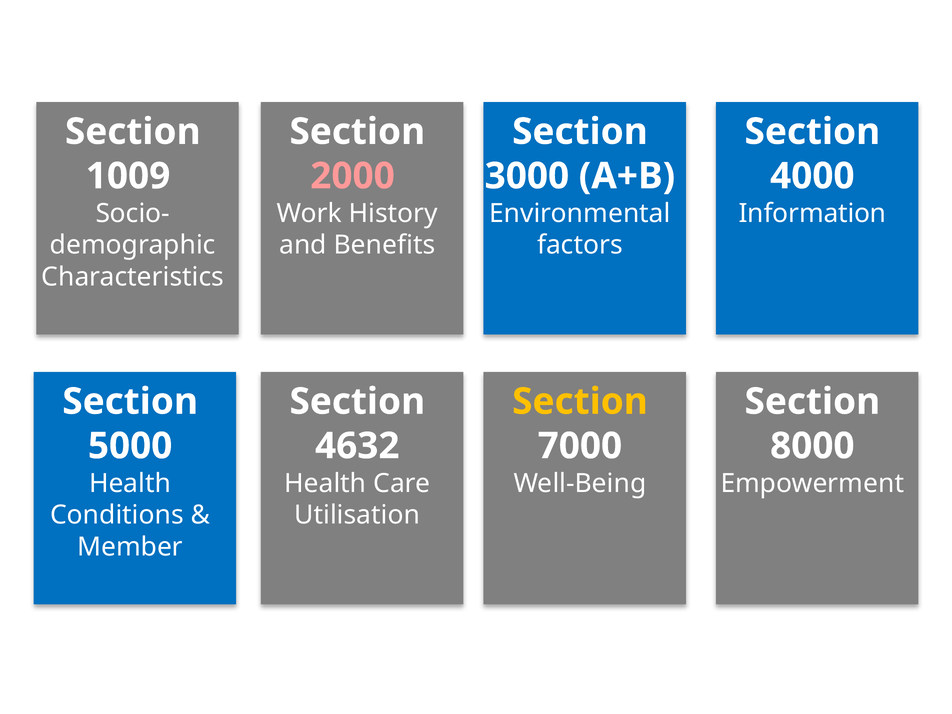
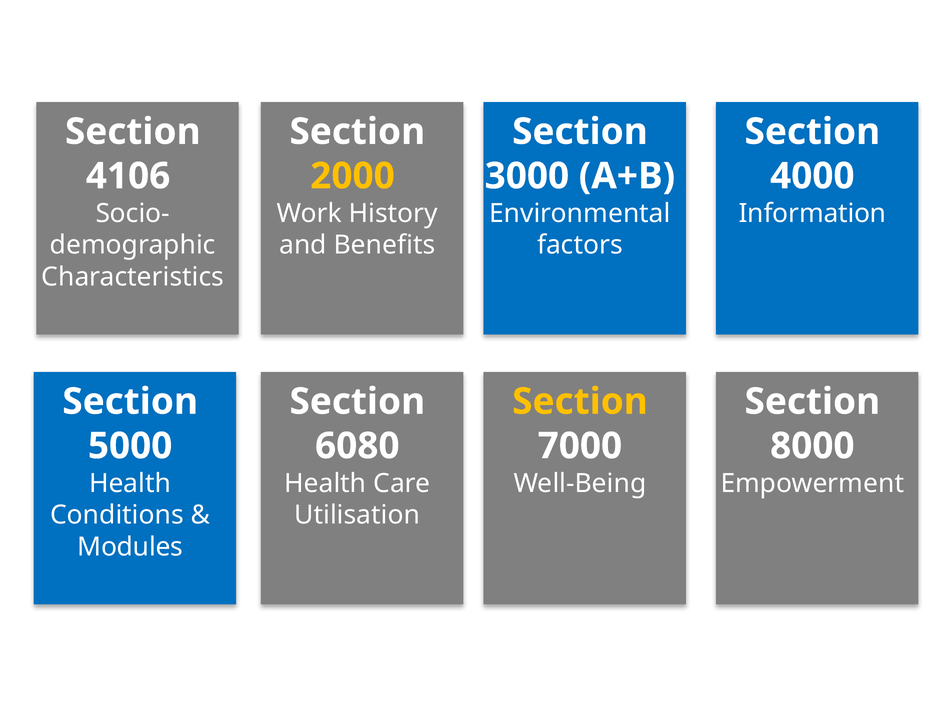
1009: 1009 -> 4106
2000 colour: pink -> yellow
4632: 4632 -> 6080
Member: Member -> Modules
